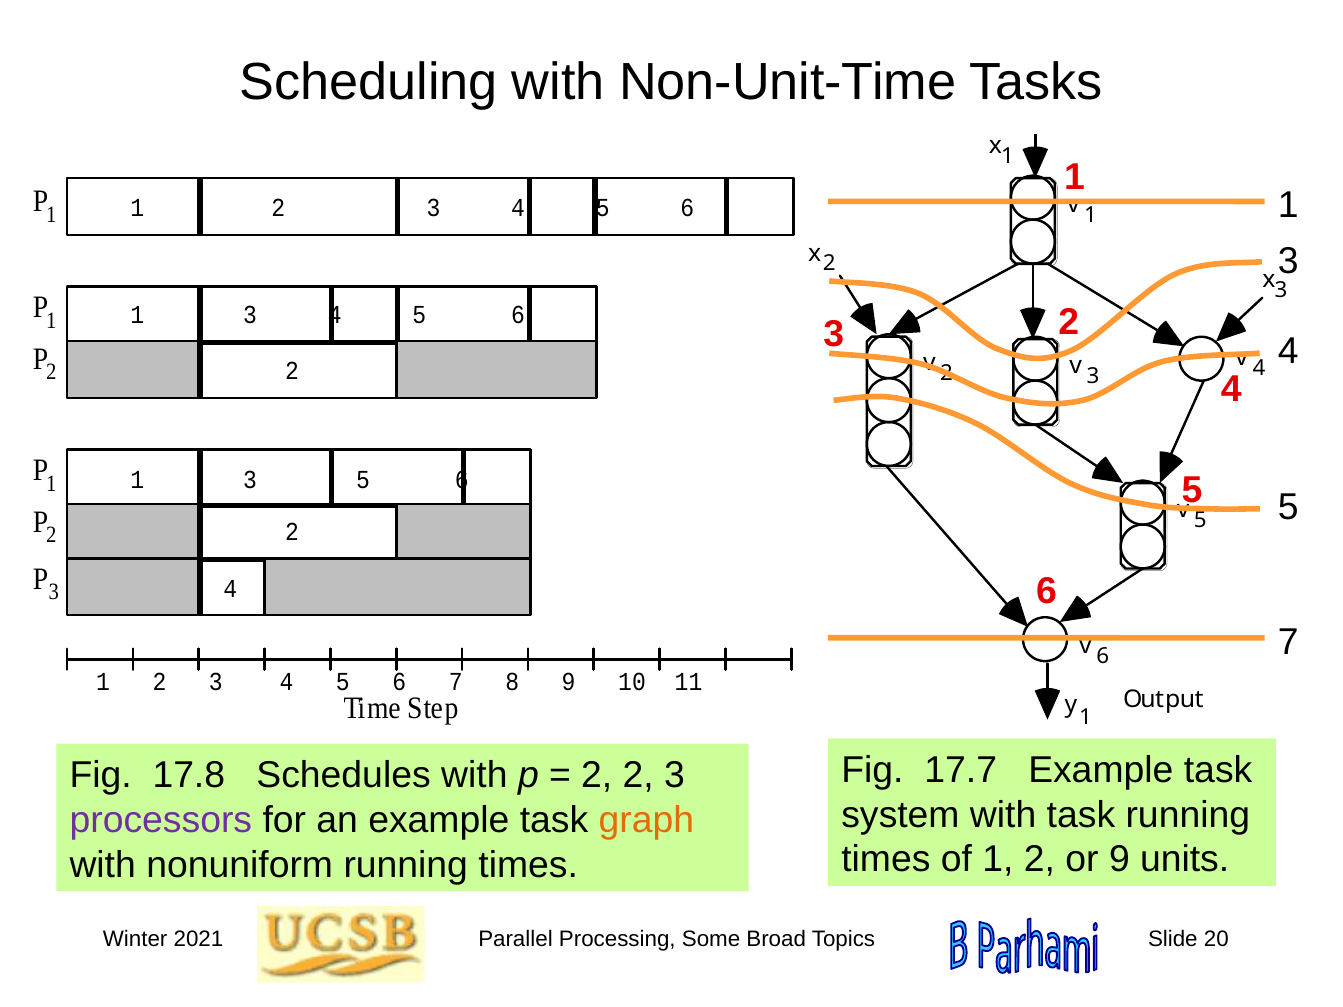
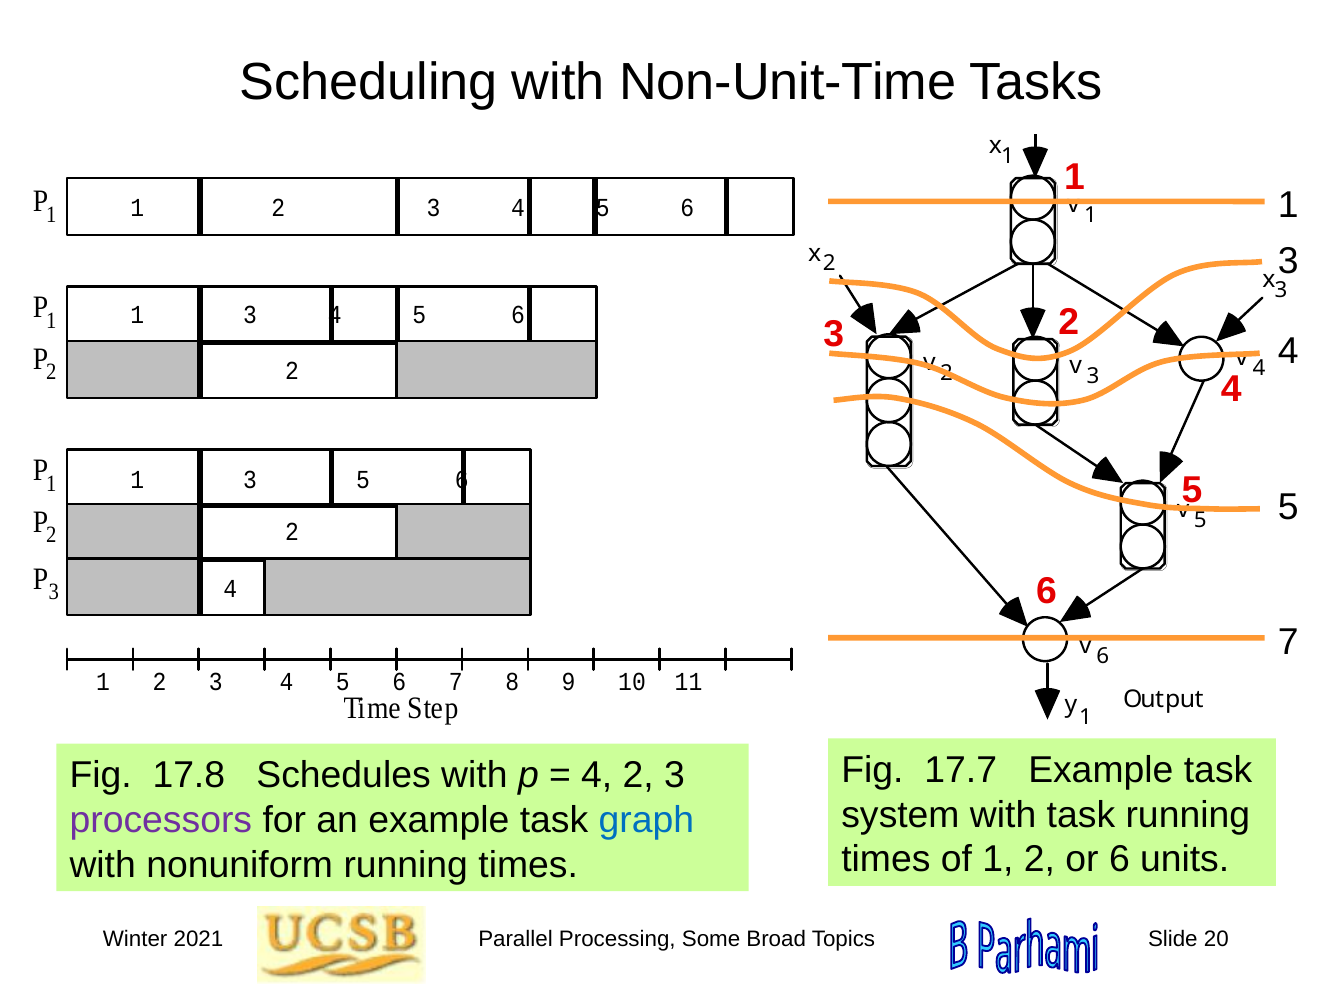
2 at (597, 775): 2 -> 4
graph colour: orange -> blue
or 9: 9 -> 6
